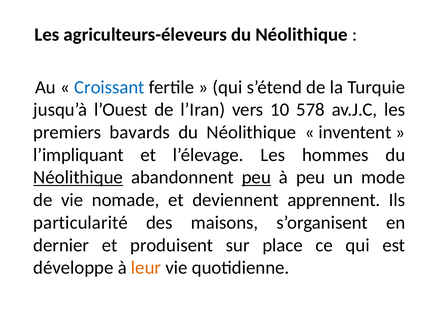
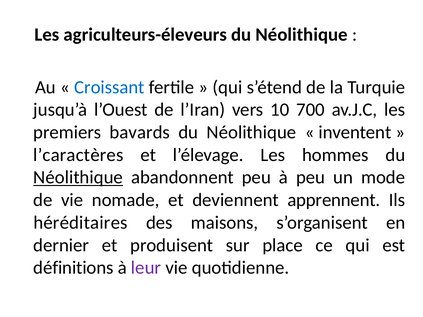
578: 578 -> 700
l’impliquant: l’impliquant -> l’caractères
peu at (256, 178) underline: present -> none
particularité: particularité -> héréditaires
développe: développe -> définitions
leur colour: orange -> purple
